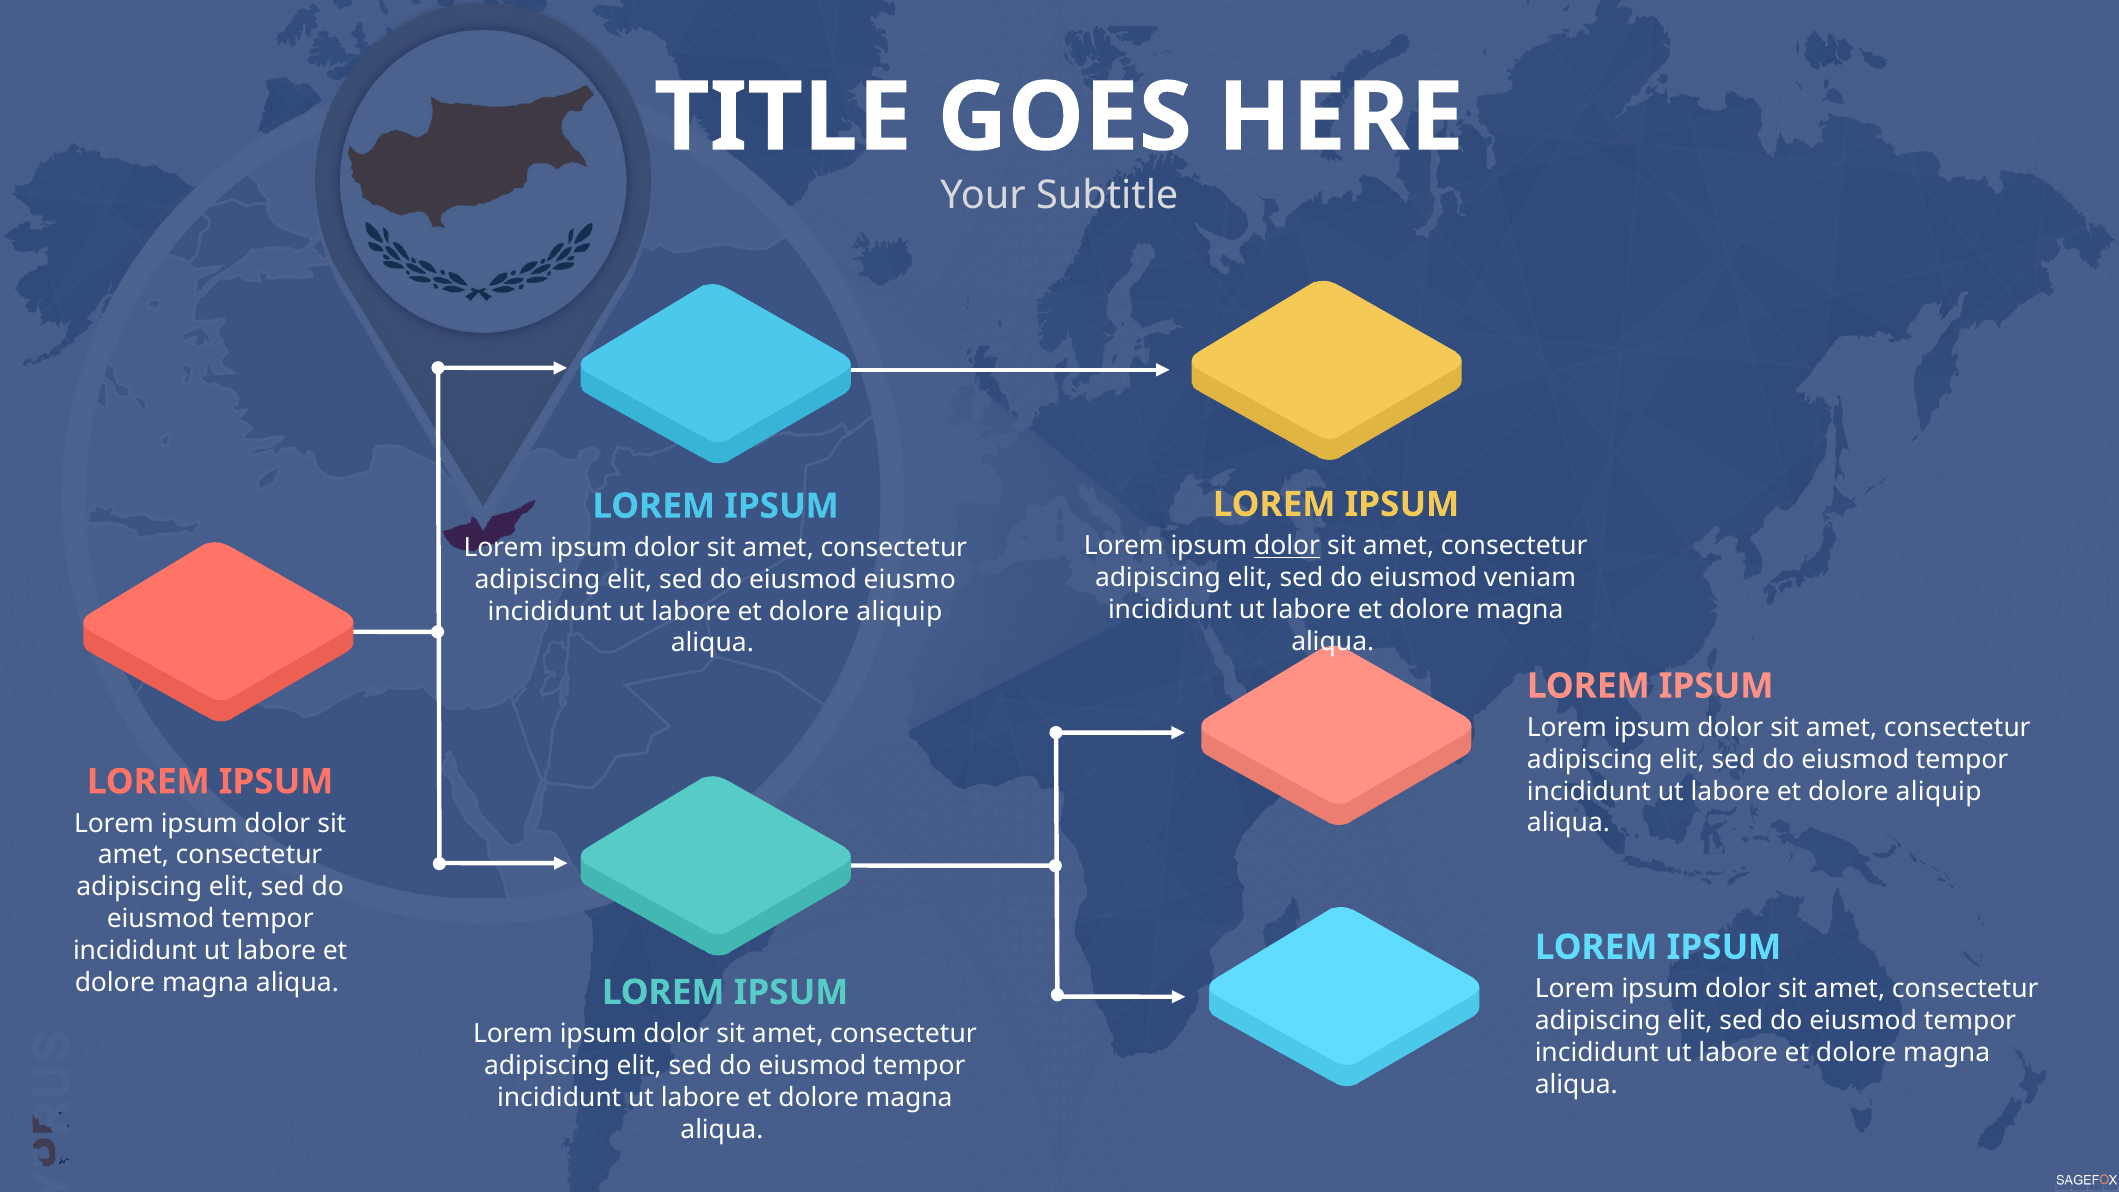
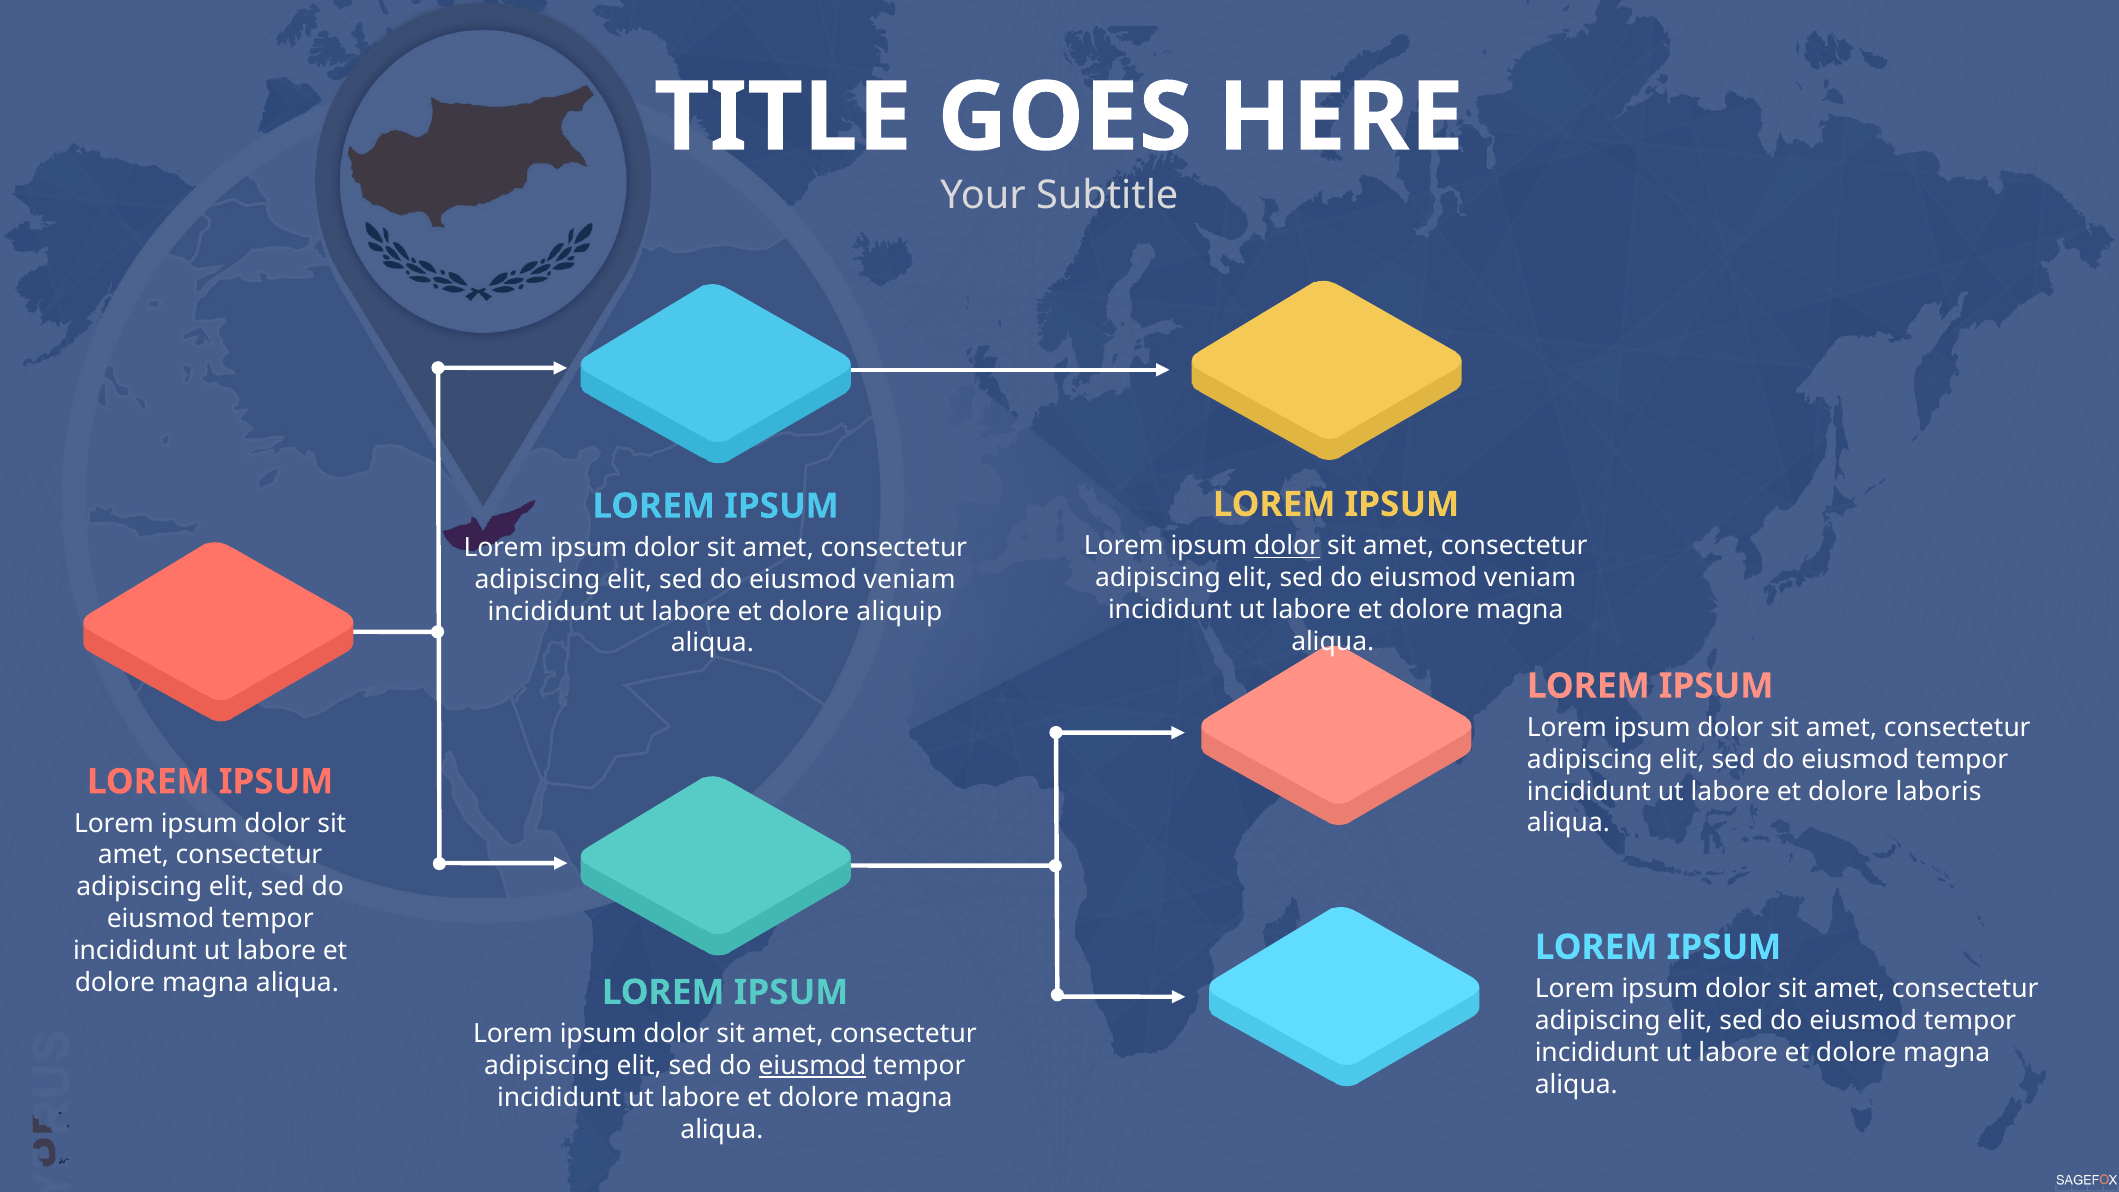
eiusmo at (910, 580): eiusmo -> veniam
aliquip at (1939, 791): aliquip -> laboris
eiusmod at (812, 1066) underline: none -> present
